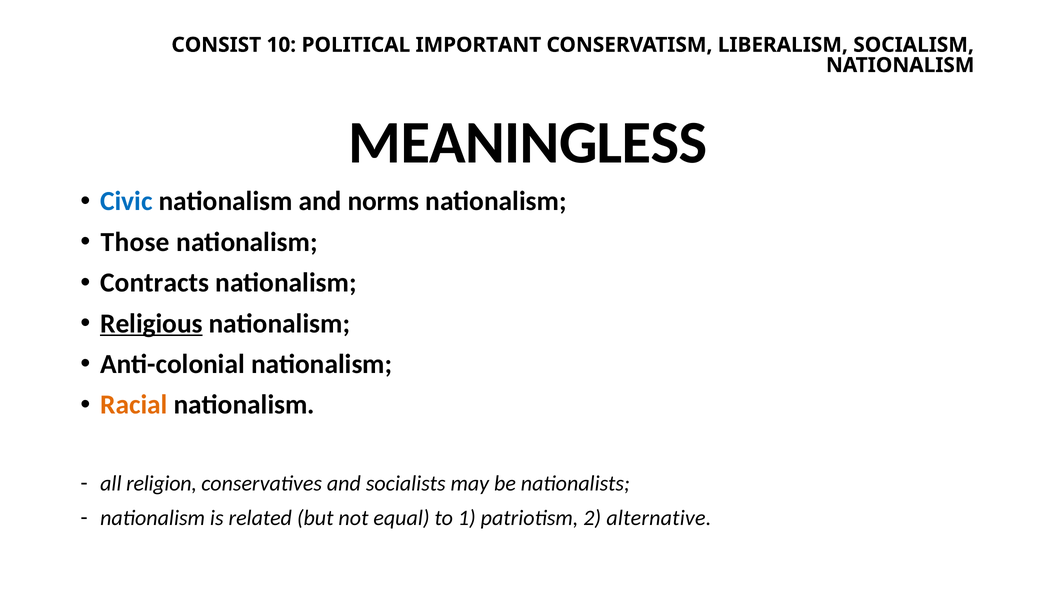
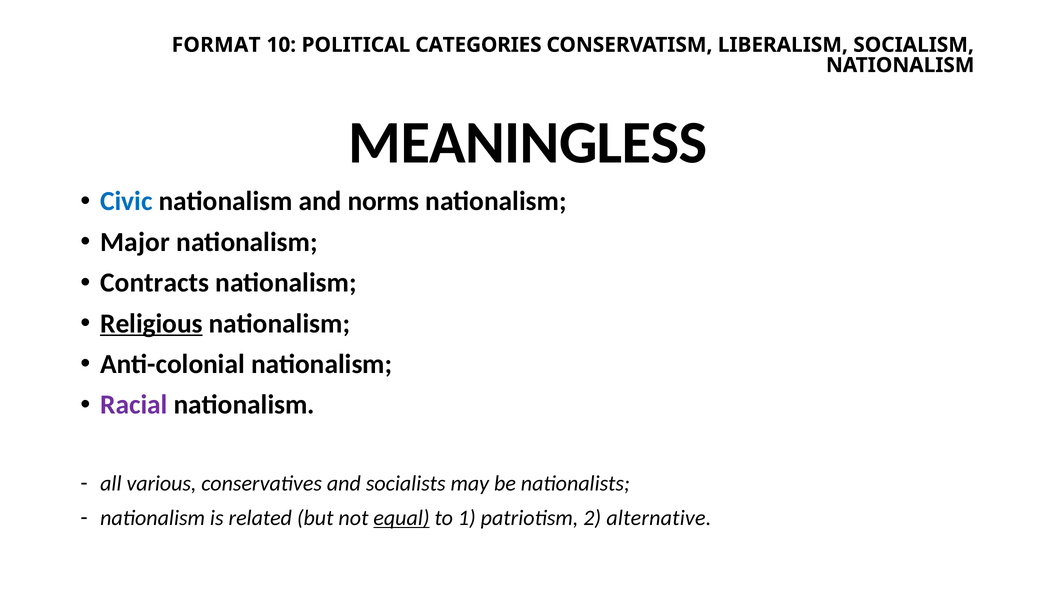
CONSIST: CONSIST -> FORMAT
IMPORTANT: IMPORTANT -> CATEGORIES
Those: Those -> Major
Racial colour: orange -> purple
religion: religion -> various
equal underline: none -> present
